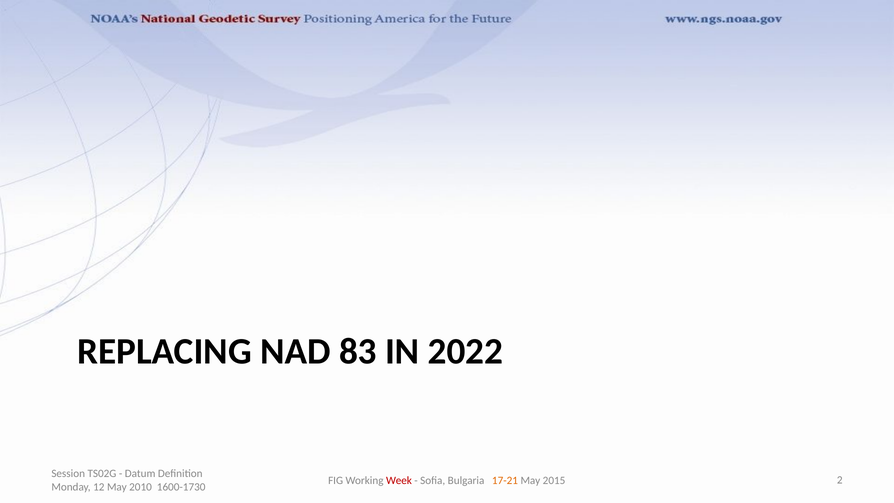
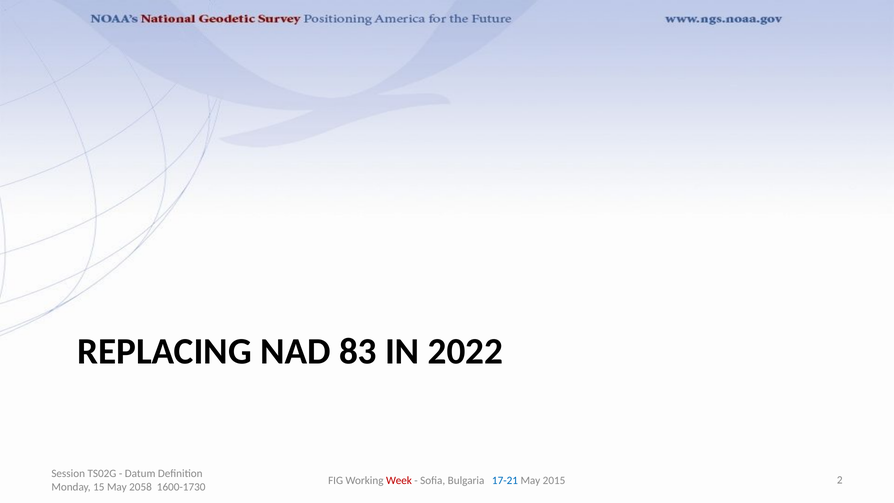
17-21 colour: orange -> blue
12: 12 -> 15
2010: 2010 -> 2058
